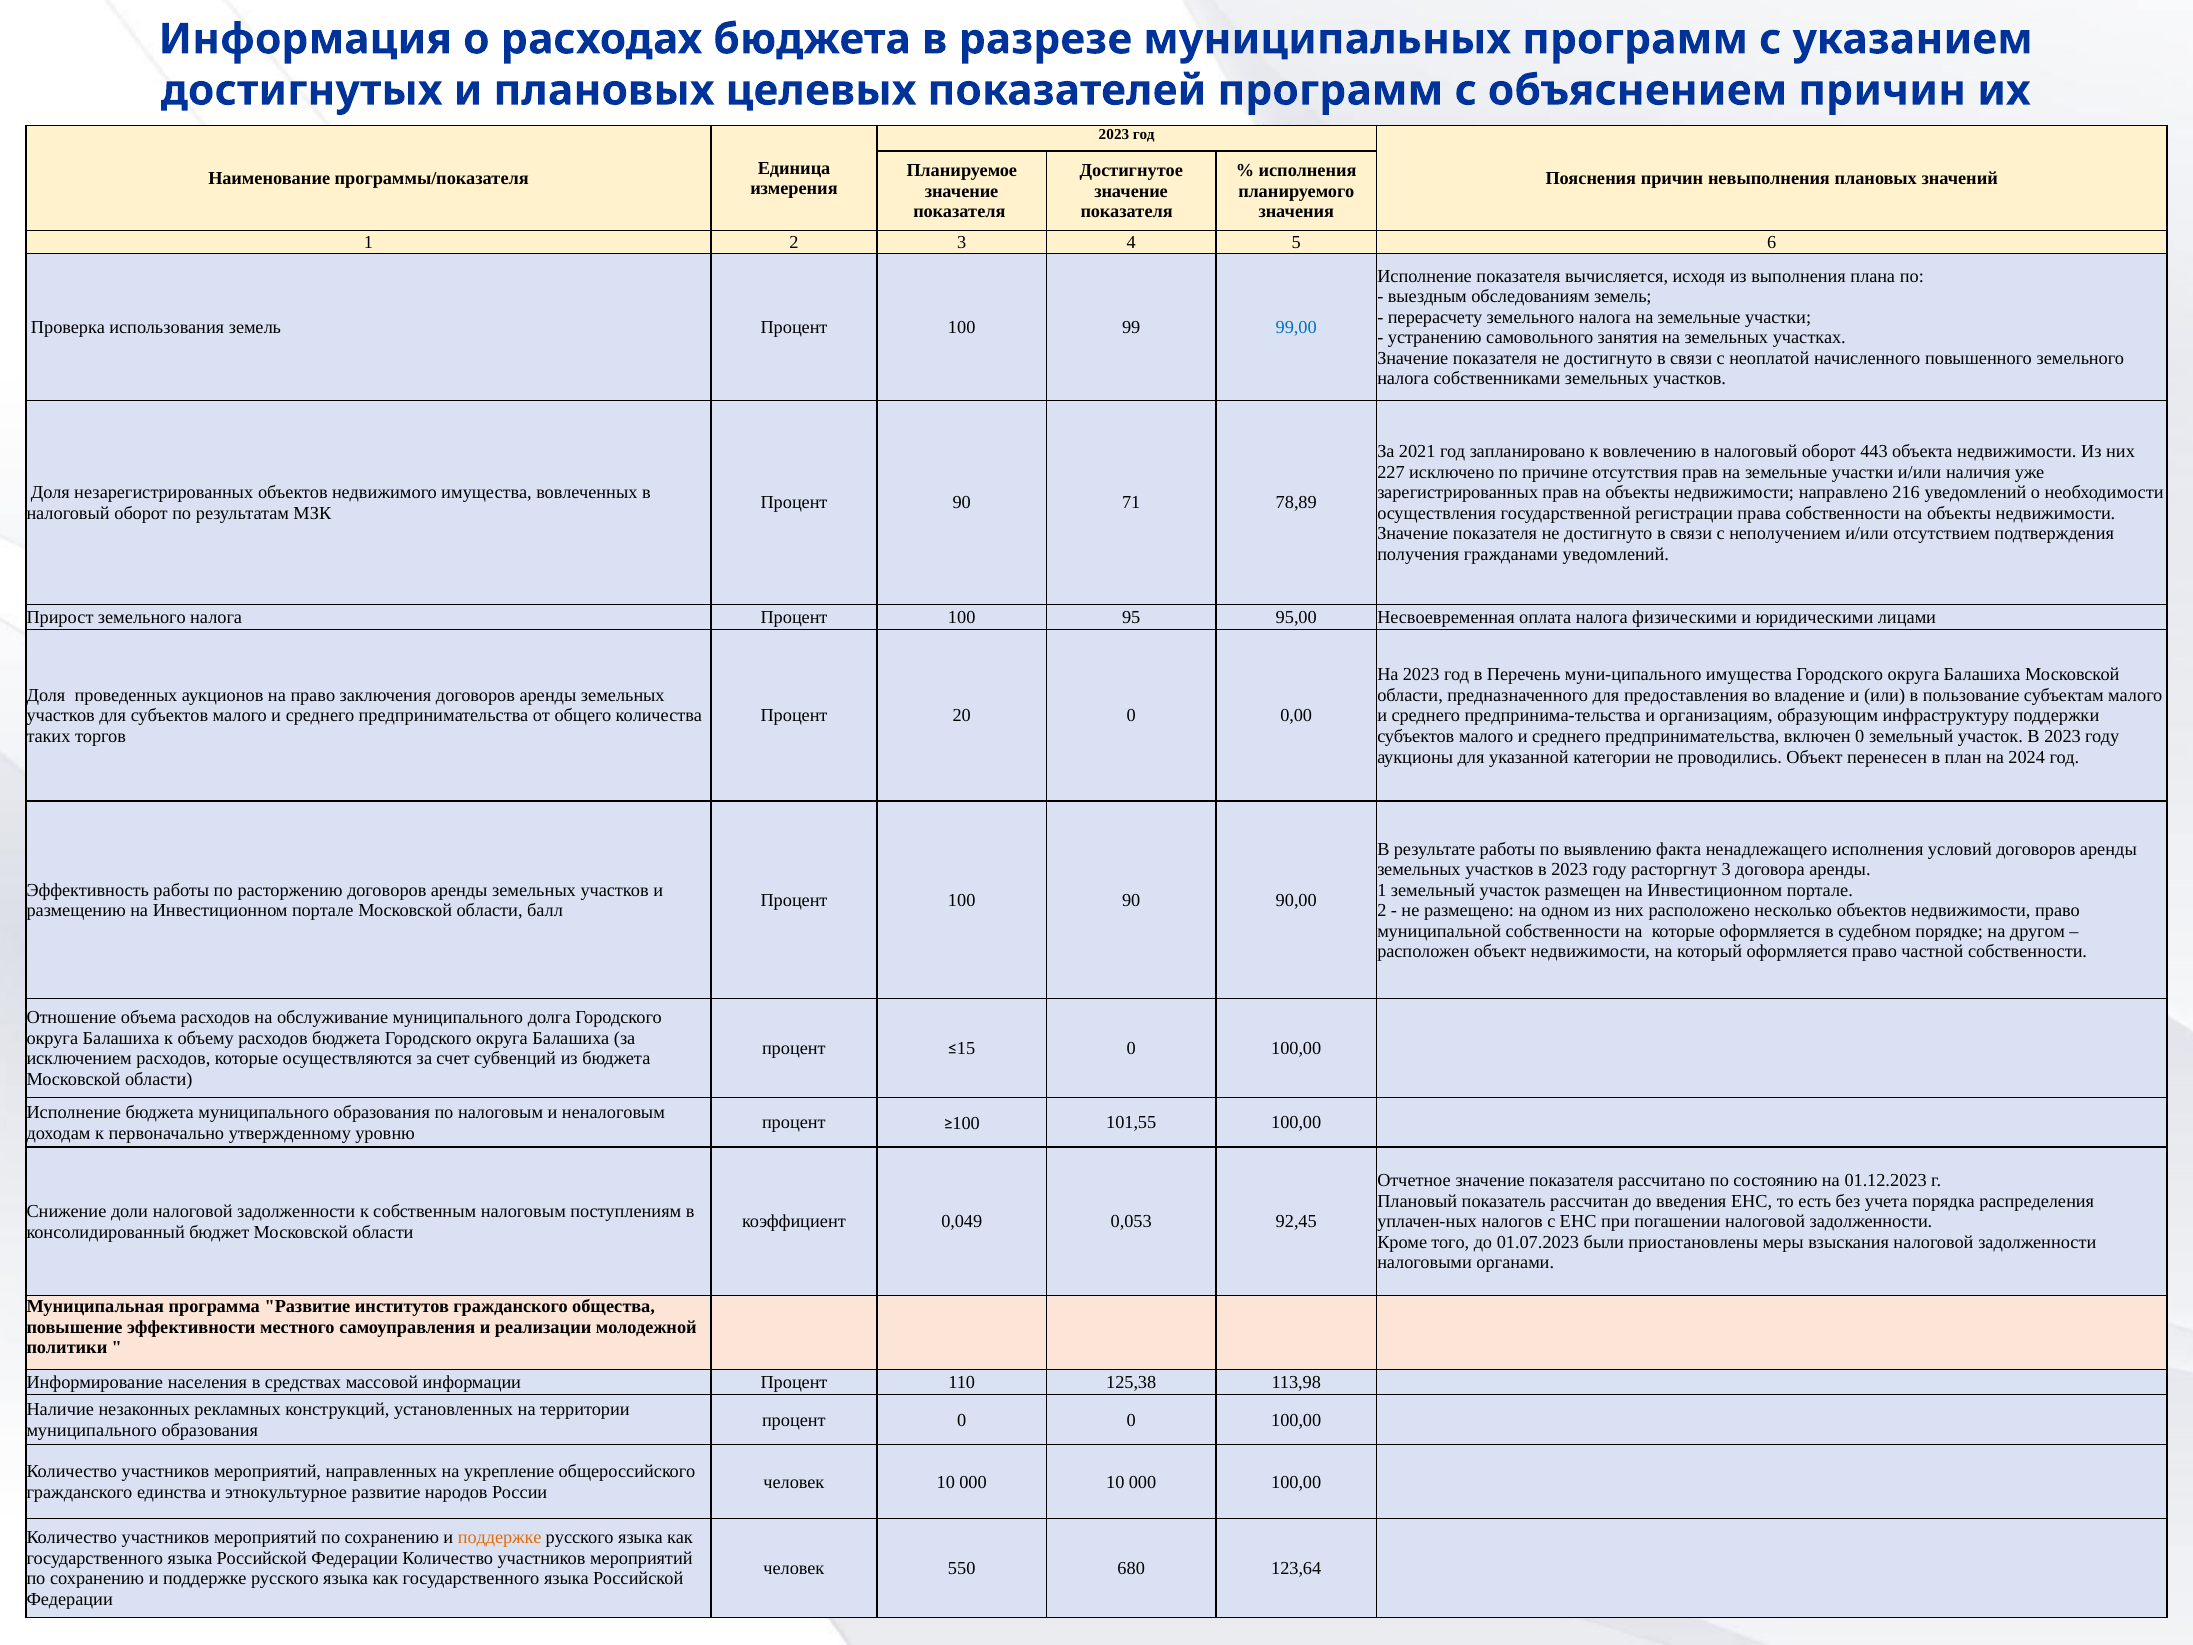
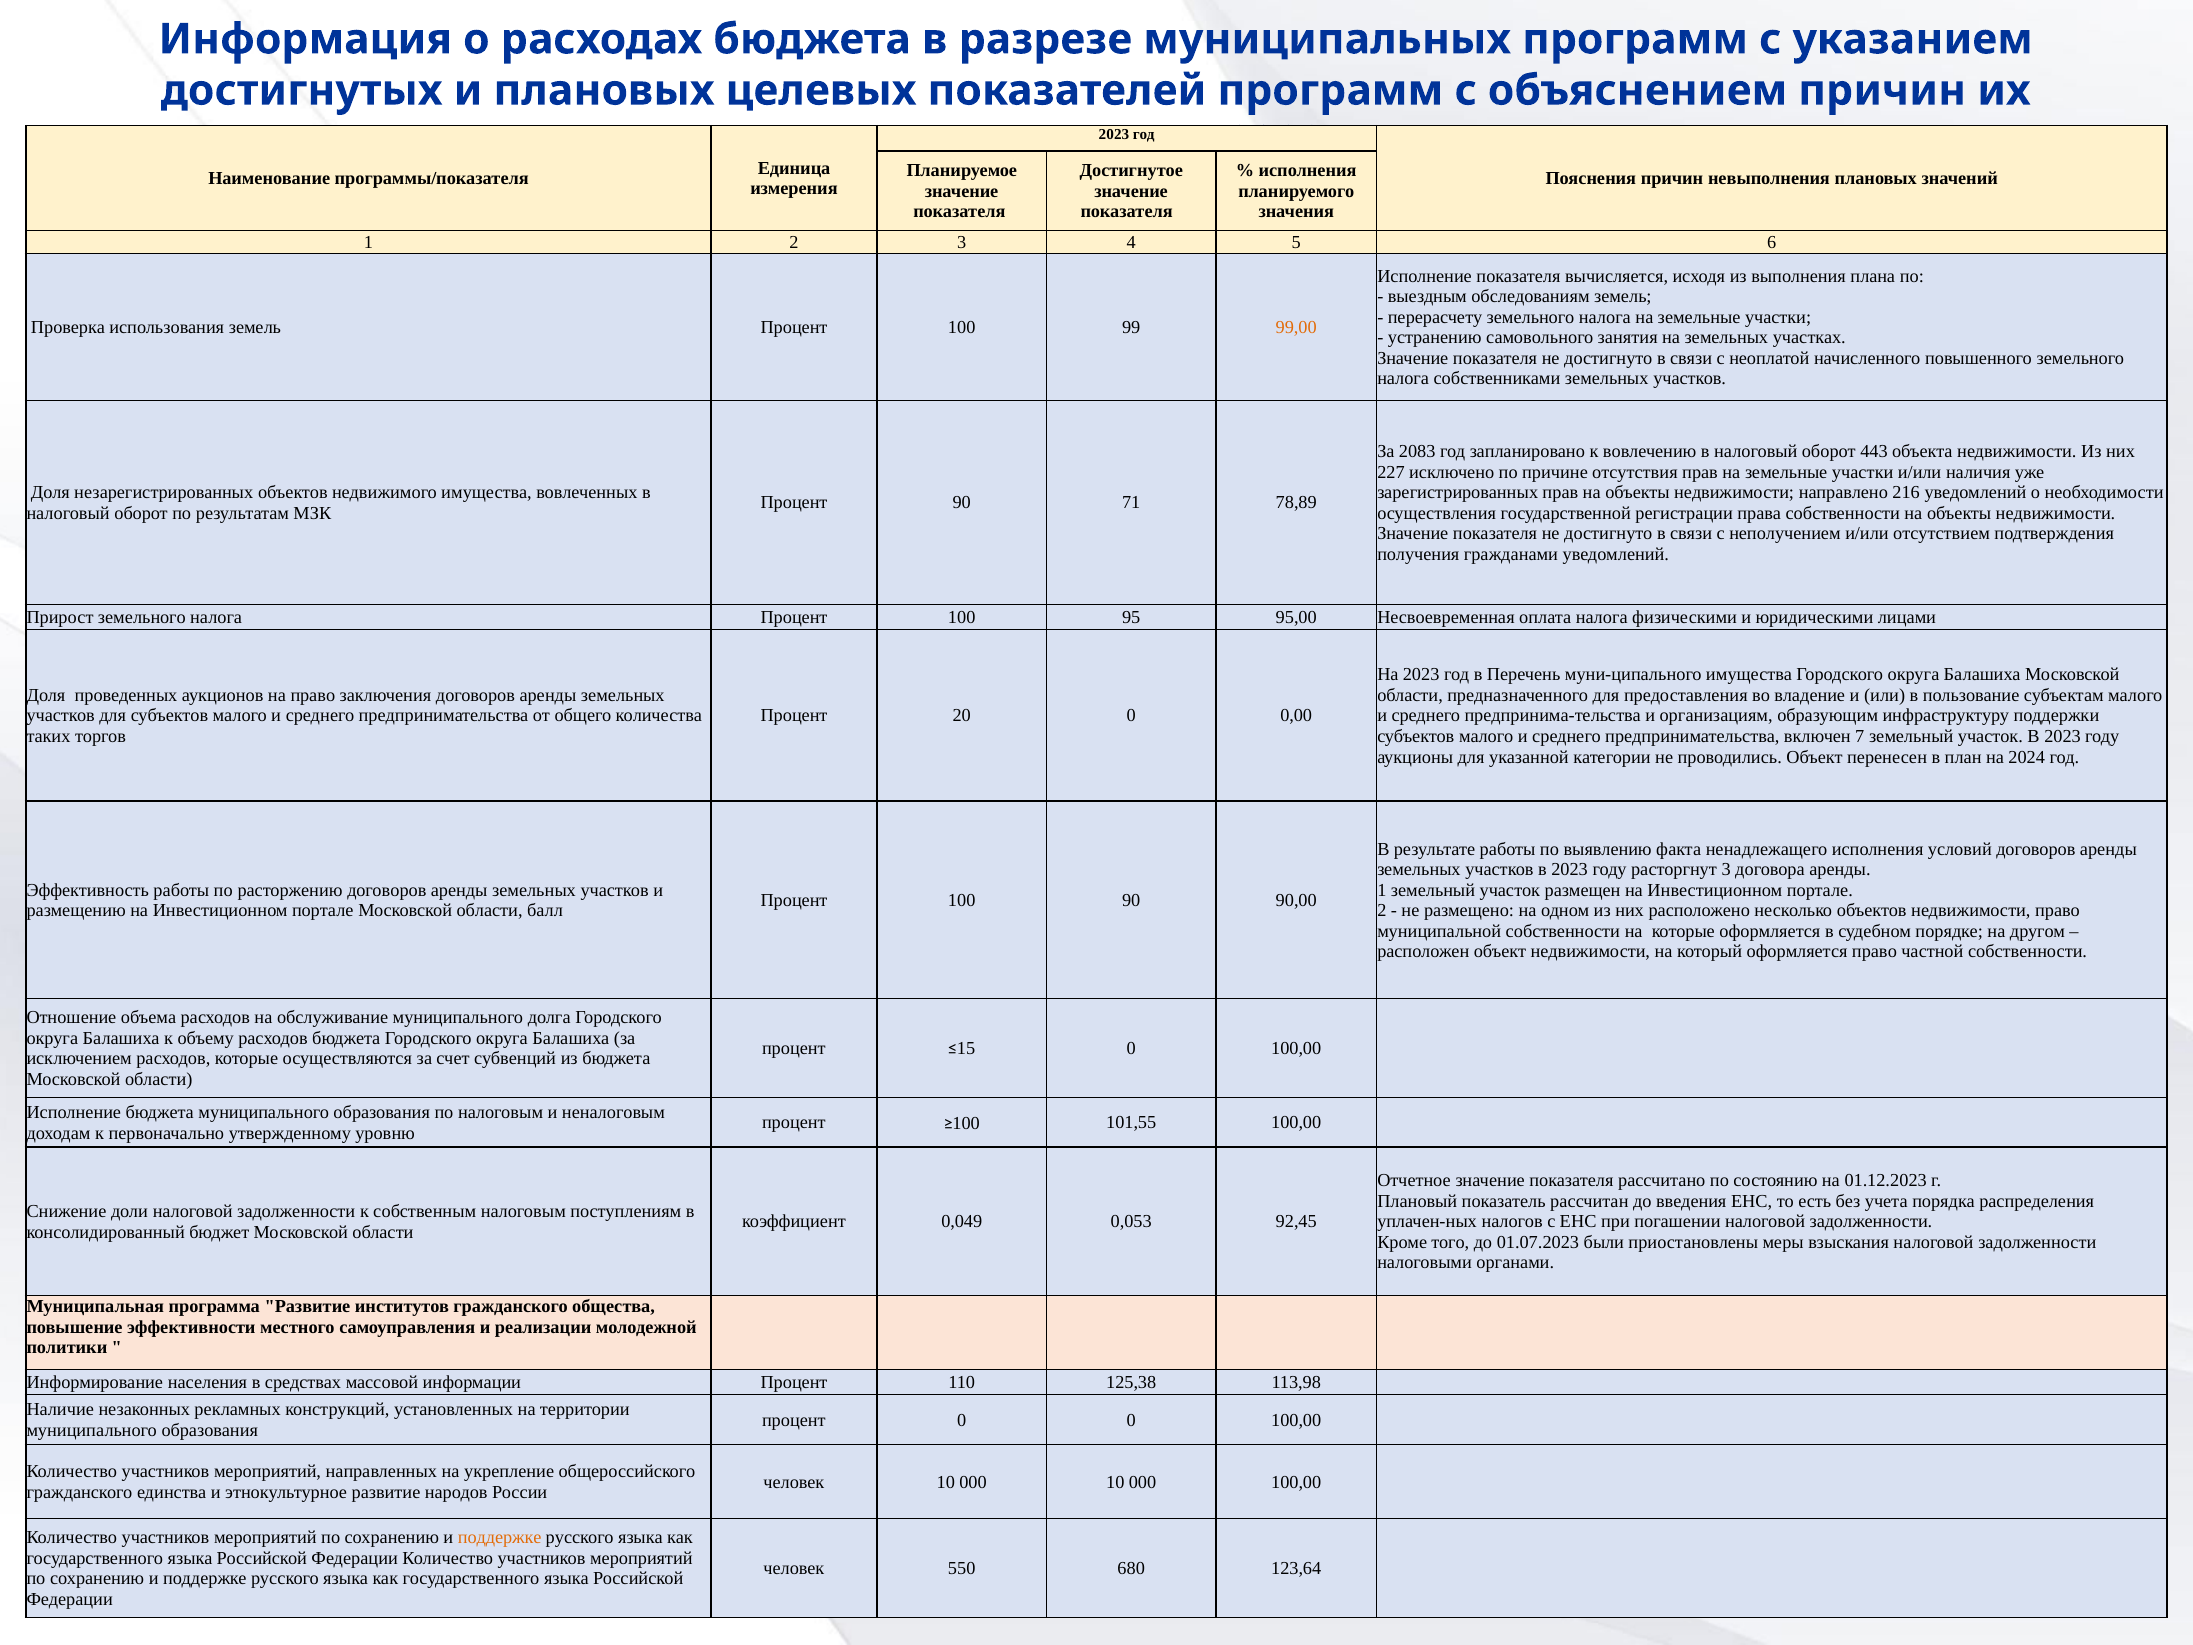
99,00 colour: blue -> orange
2021: 2021 -> 2083
включен 0: 0 -> 7
